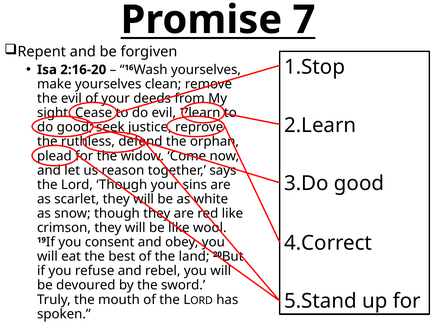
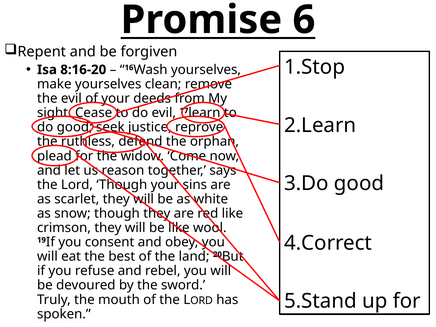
7: 7 -> 6
2:16-20: 2:16-20 -> 8:16-20
